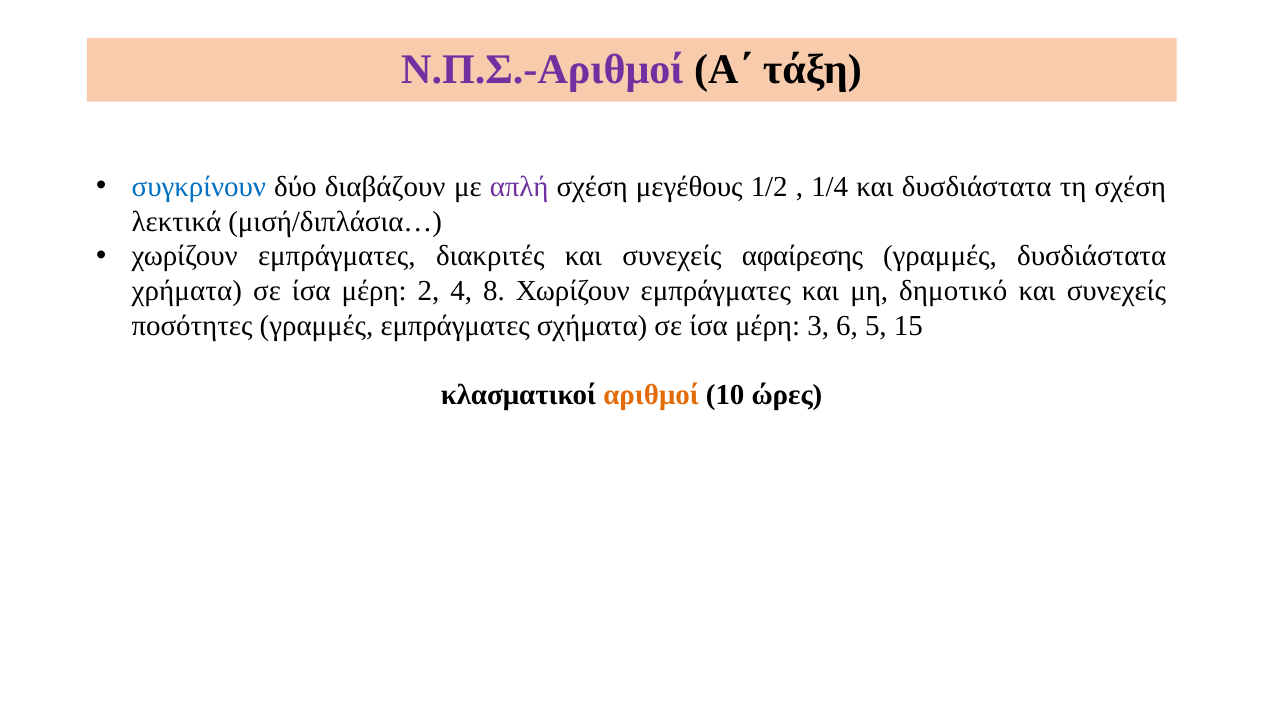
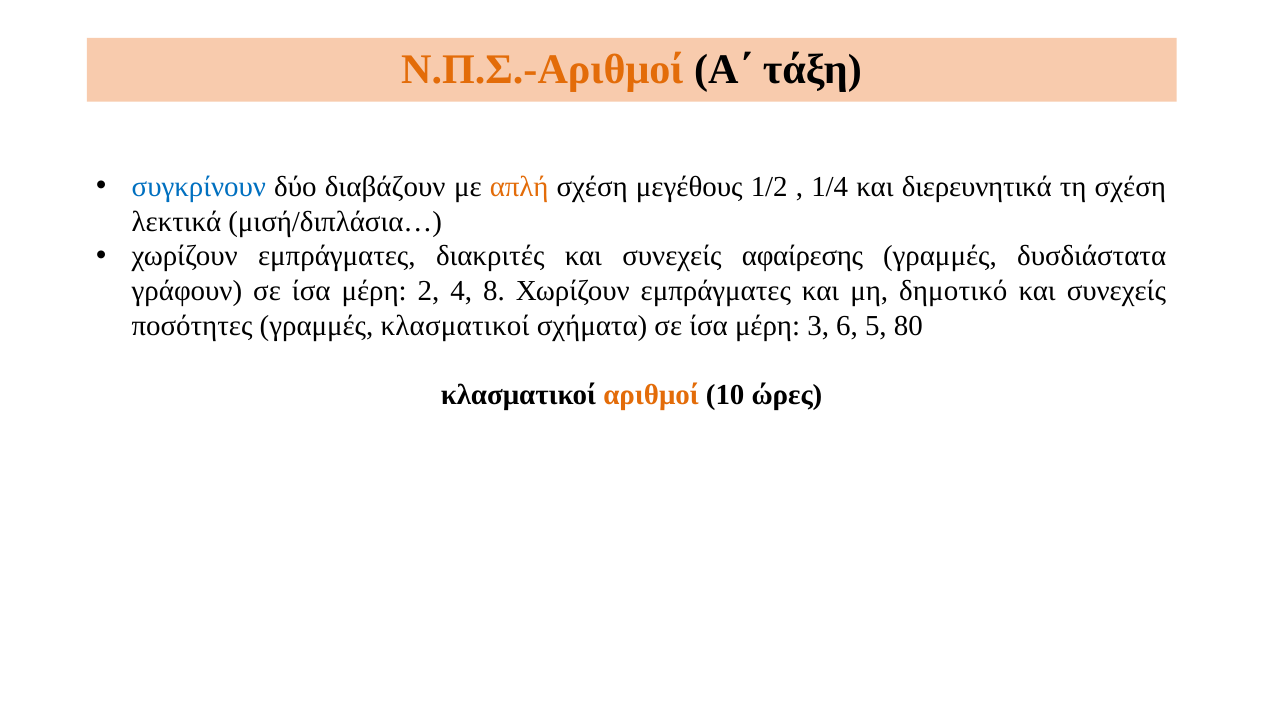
Ν.Π.Σ.-Αριθμοί colour: purple -> orange
απλή colour: purple -> orange
και δυσδιάστατα: δυσδιάστατα -> διερευνητικά
χρήματα: χρήματα -> γράφουν
γραμμές εμπράγματες: εμπράγματες -> κλασματικοί
15: 15 -> 80
